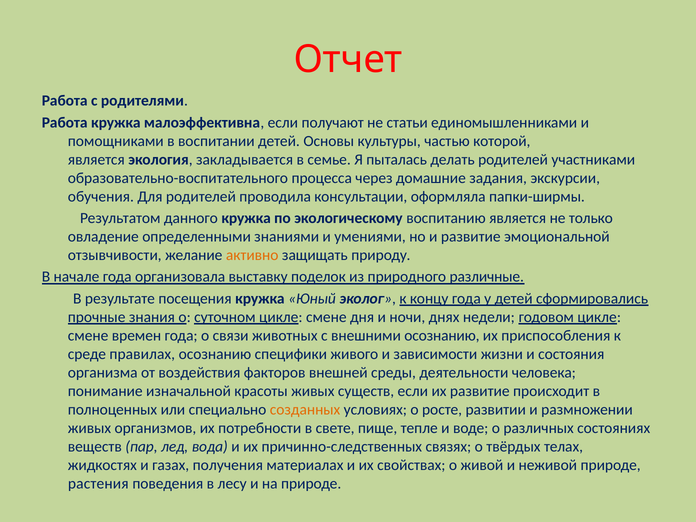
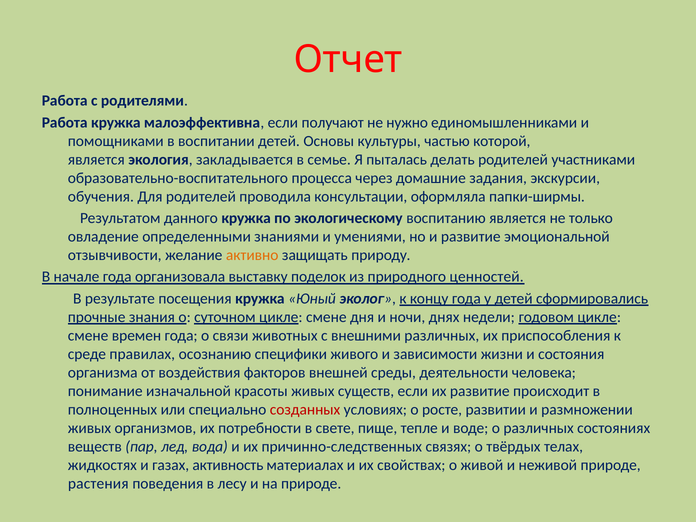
статьи: статьи -> нужно
различные: различные -> ценностей
внешними осознанию: осознанию -> различных
созданных colour: orange -> red
получения: получения -> активность
